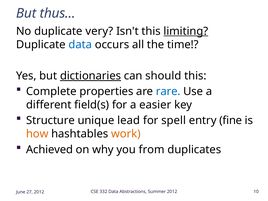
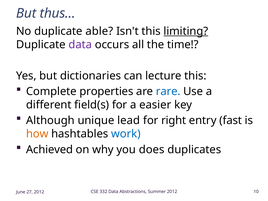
very: very -> able
data at (80, 45) colour: blue -> purple
dictionaries underline: present -> none
should: should -> lecture
Structure: Structure -> Although
spell: spell -> right
fine: fine -> fast
work colour: orange -> blue
from: from -> does
